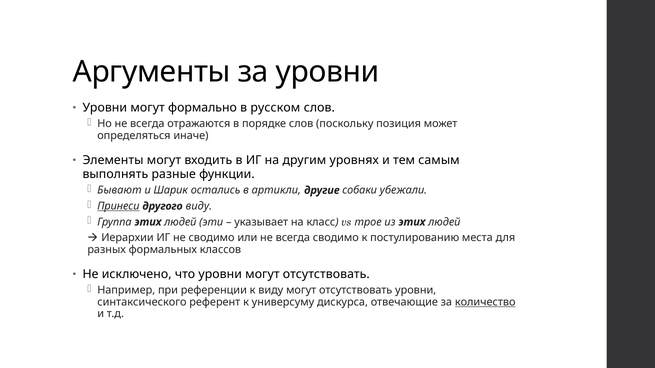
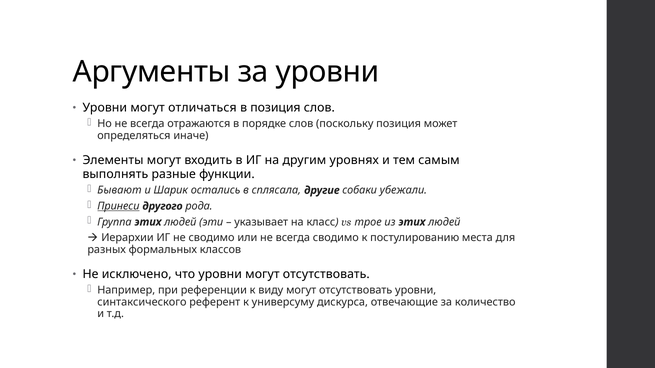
формально: формально -> отличаться
в русском: русском -> позиция
артикли: артикли -> сплясала
другого виду: виду -> рода
количество underline: present -> none
